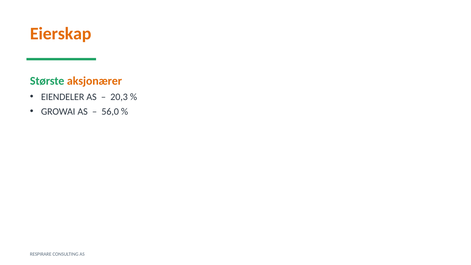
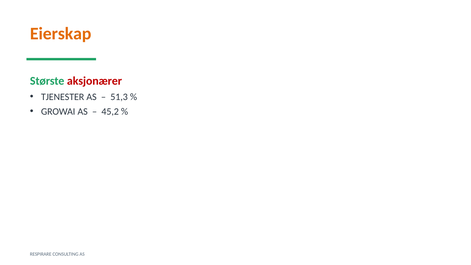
aksjonærer colour: orange -> red
EIENDELER: EIENDELER -> TJENESTER
20,3: 20,3 -> 51,3
56,0: 56,0 -> 45,2
